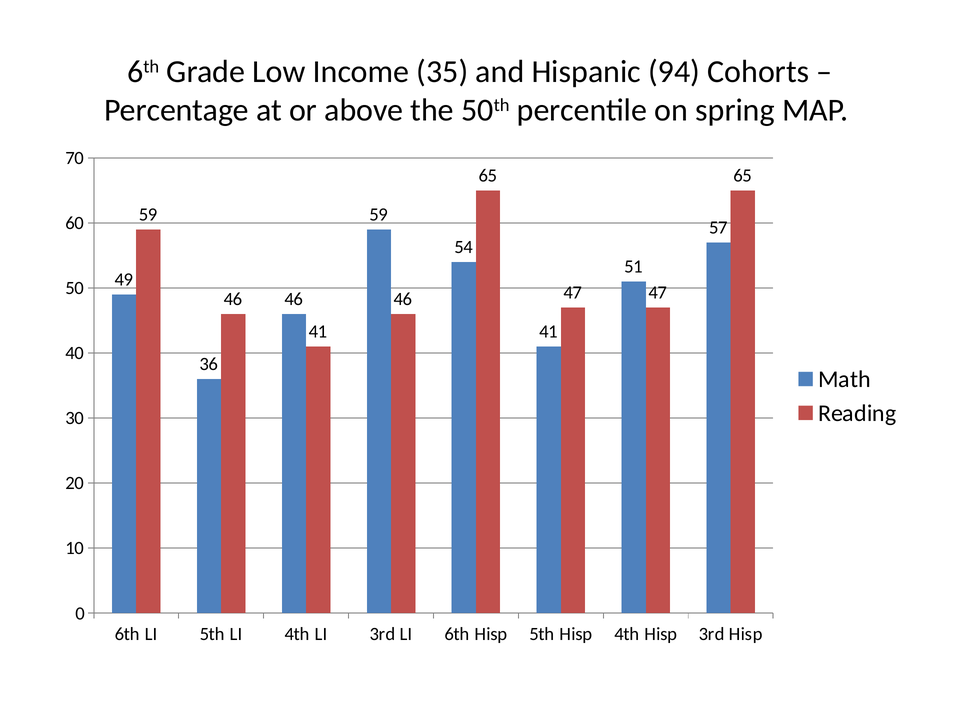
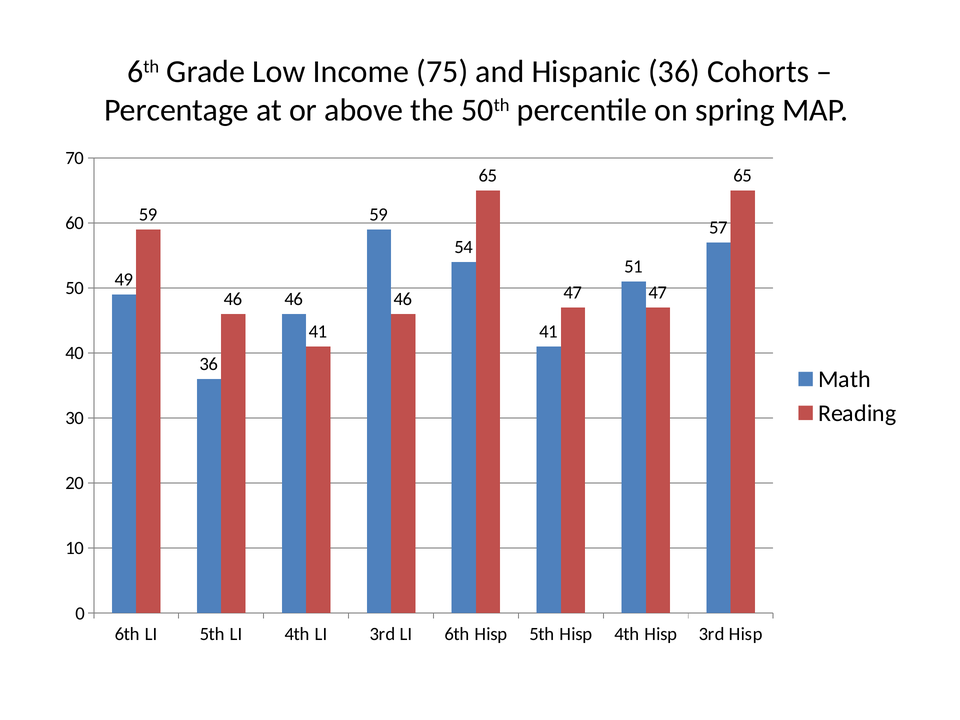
35: 35 -> 75
Hispanic 94: 94 -> 36
